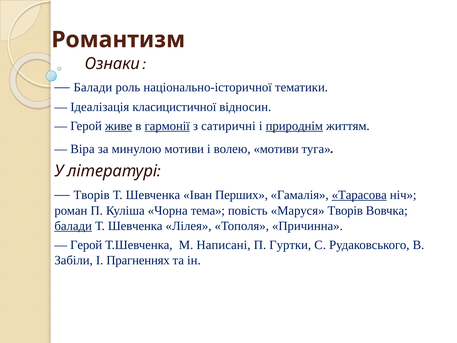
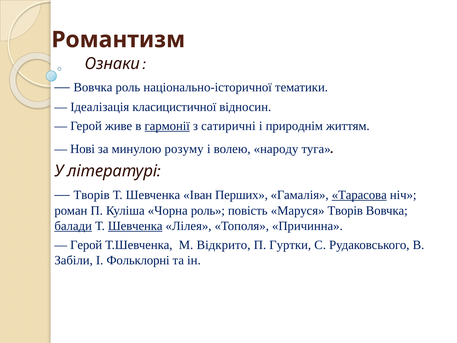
Балади at (93, 87): Балади -> Вовчка
живе underline: present -> none
природнім underline: present -> none
Віра: Віра -> Нові
минулою мотиви: мотиви -> розуму
волею мотиви: мотиви -> народу
Чорна тема: тема -> роль
Шевченка at (135, 226) underline: none -> present
Написані: Написані -> Відкрито
Прагненнях: Прагненнях -> Фольклорні
